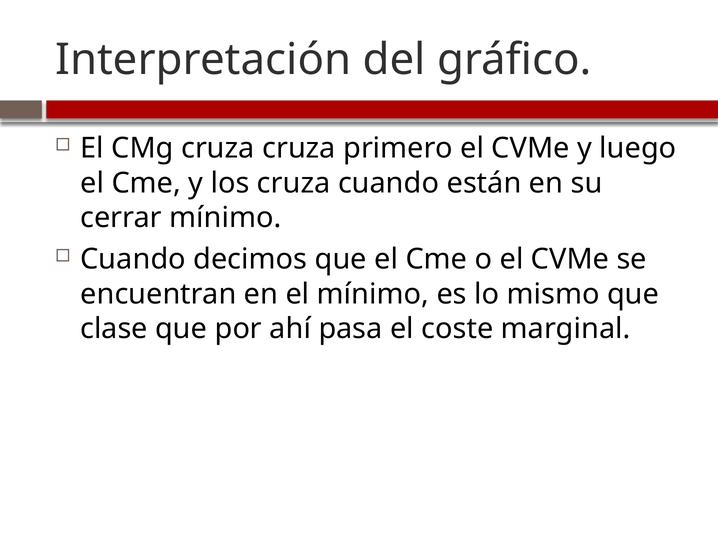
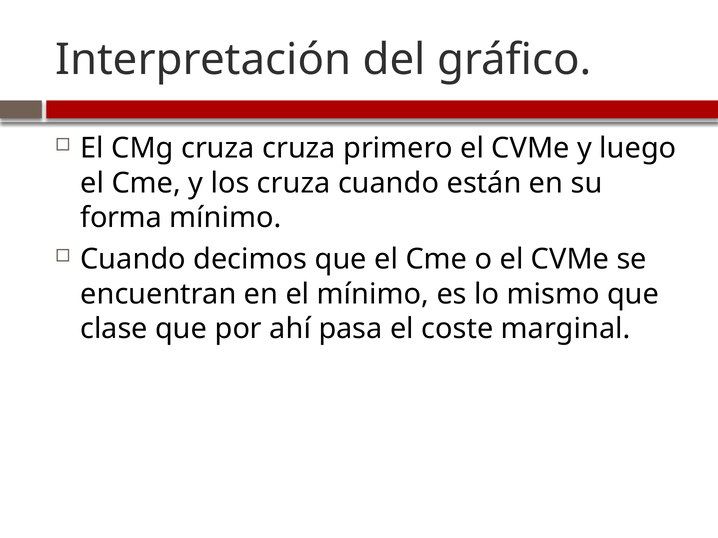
cerrar: cerrar -> forma
